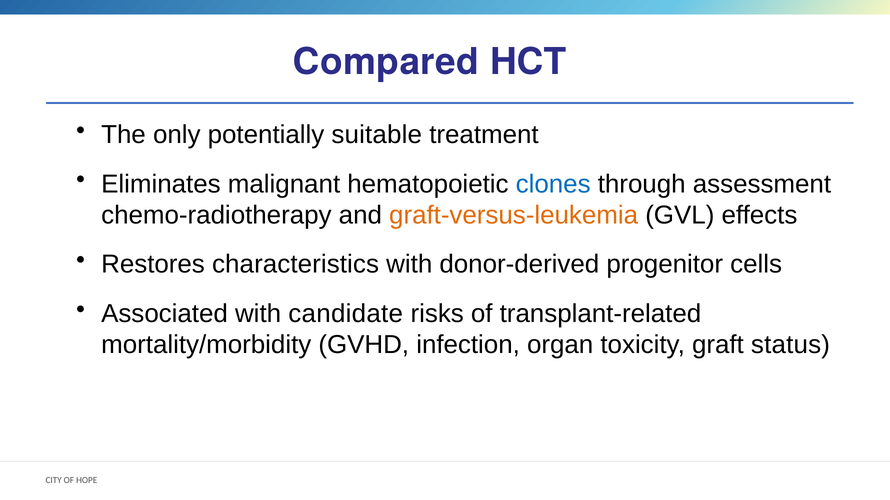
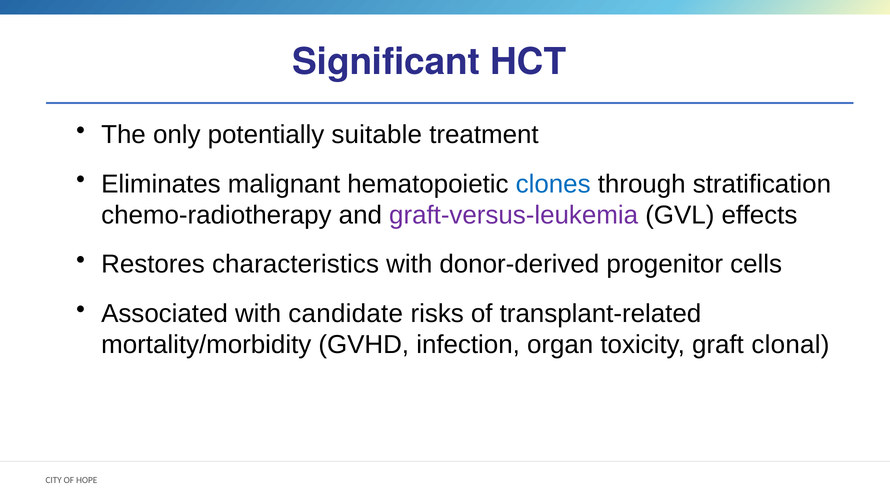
Compared: Compared -> Significant
assessment: assessment -> stratification
graft-versus-leukemia colour: orange -> purple
status: status -> clonal
